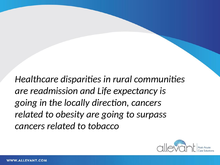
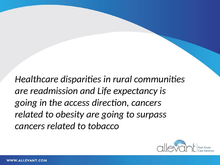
locally: locally -> access
